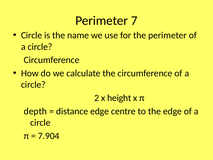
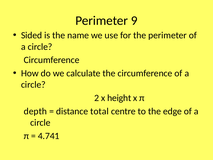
7: 7 -> 9
Circle at (32, 35): Circle -> Sided
distance edge: edge -> total
7.904: 7.904 -> 4.741
